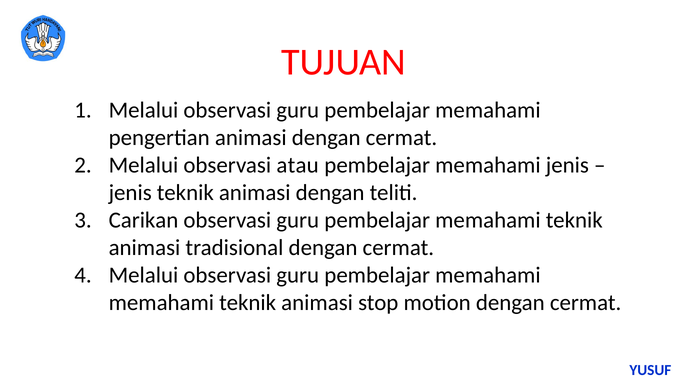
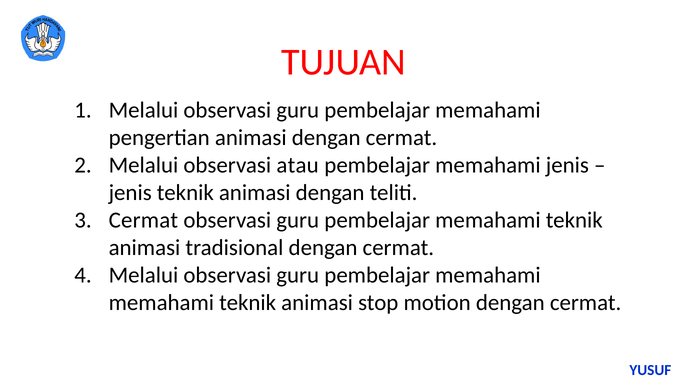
Carikan at (143, 220): Carikan -> Cermat
